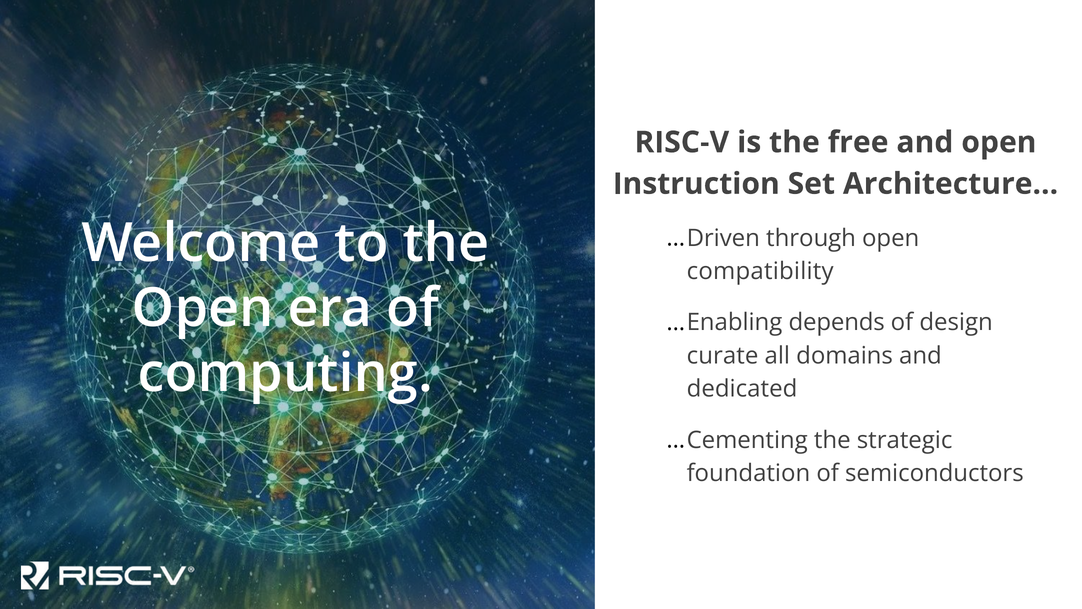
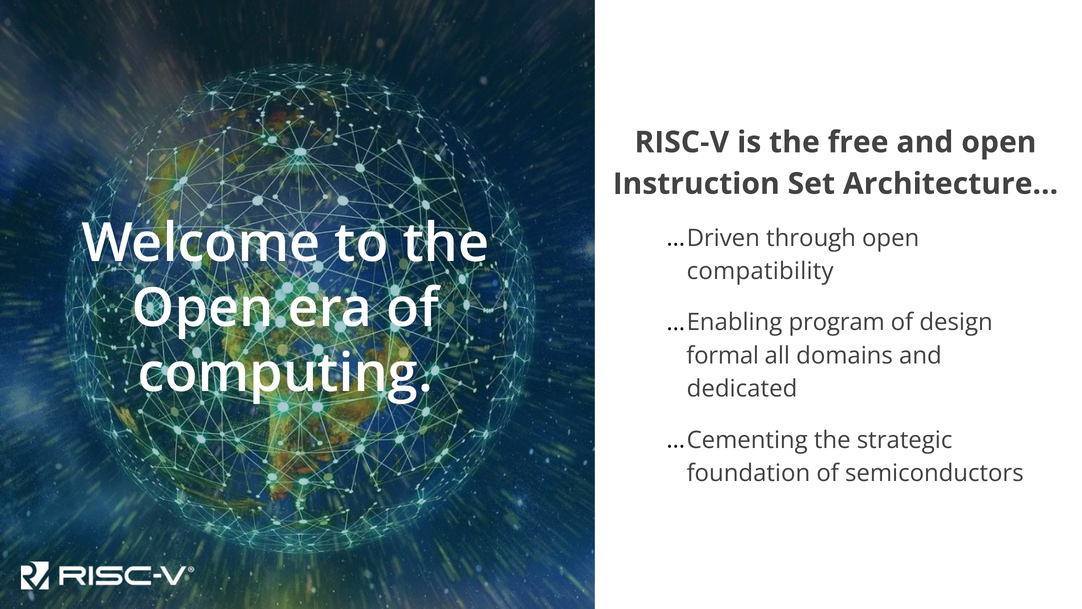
depends: depends -> program
curate: curate -> formal
